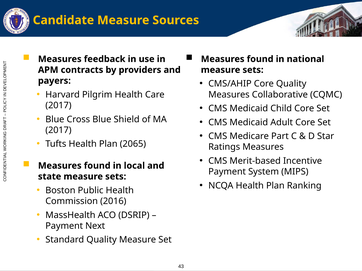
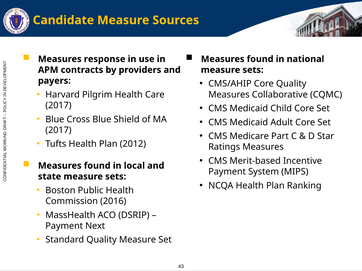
feedback: feedback -> response
2065: 2065 -> 2012
